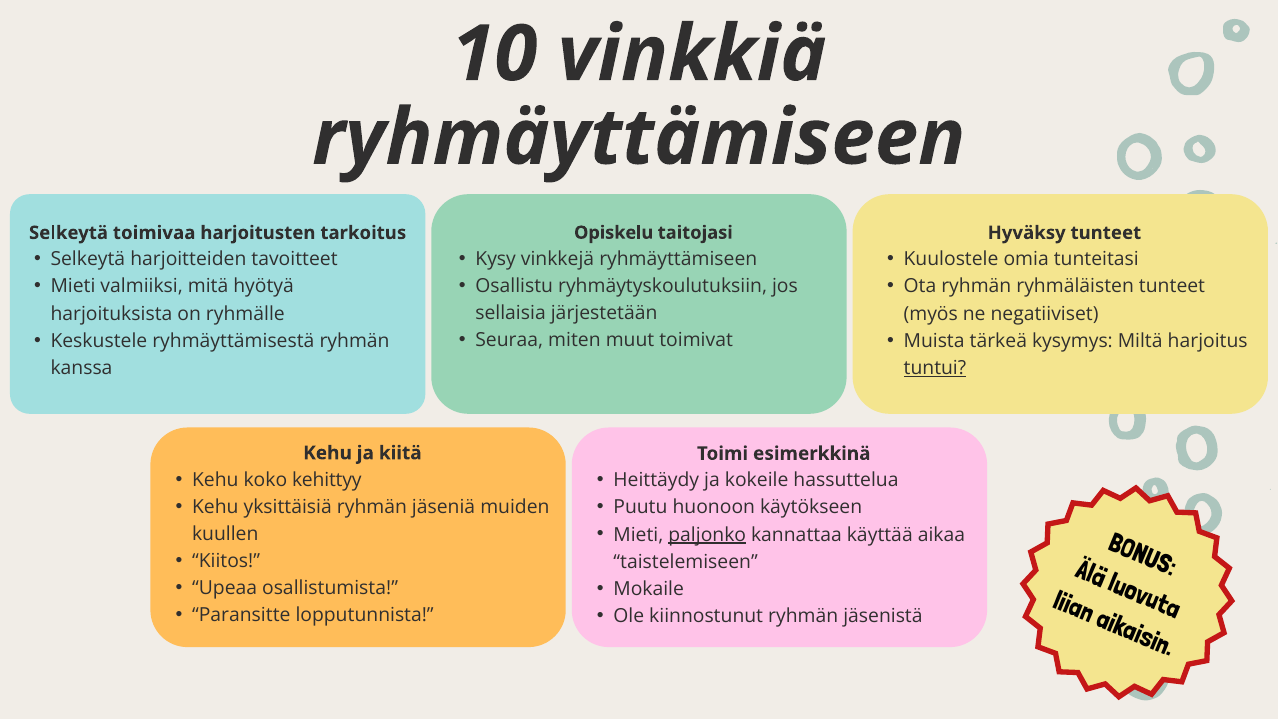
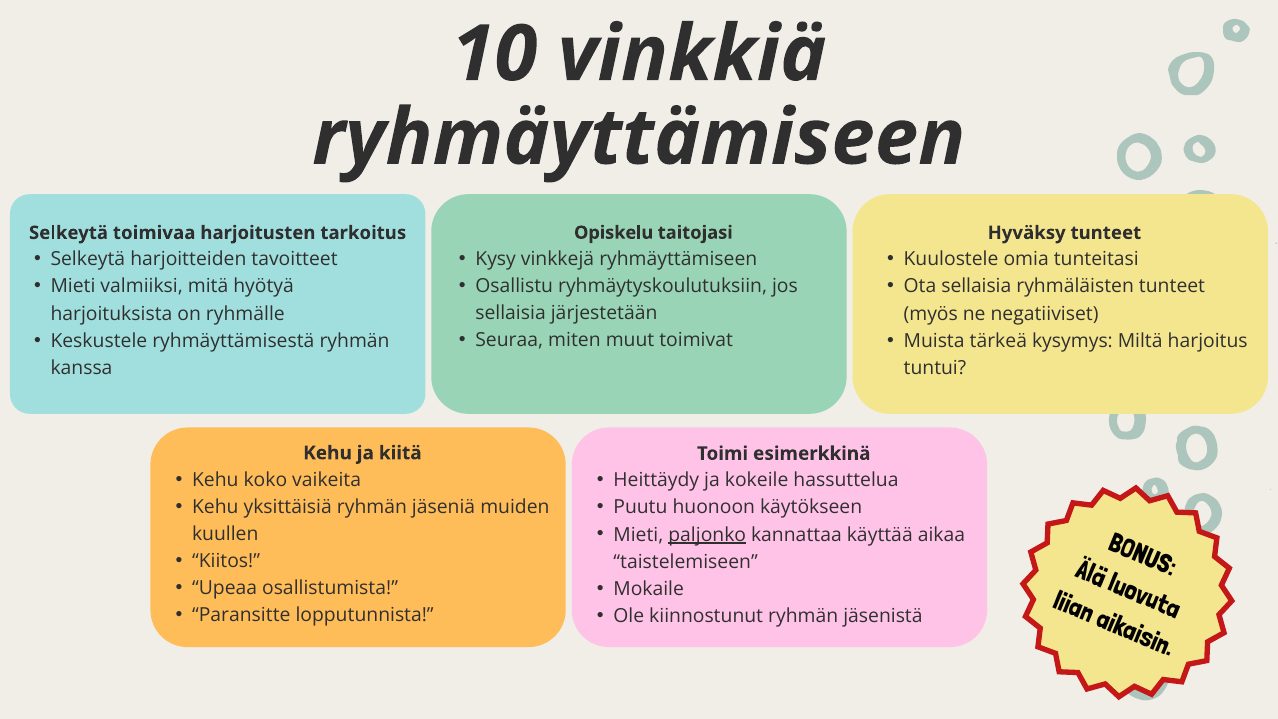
Ota ryhmän: ryhmän -> sellaisia
tuntui underline: present -> none
kehittyy: kehittyy -> vaikeita
